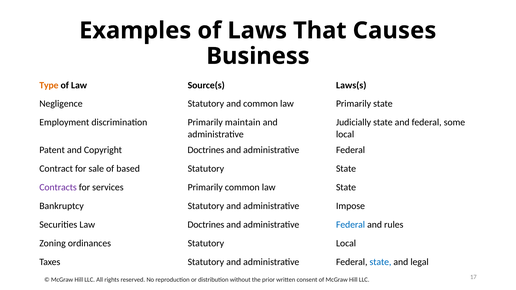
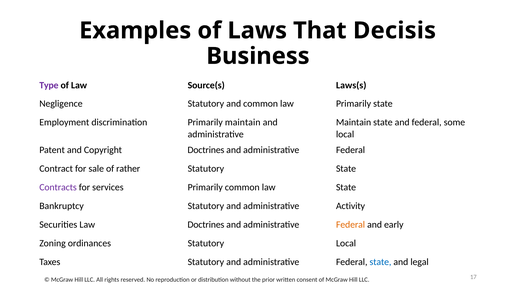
Causes: Causes -> Decisis
Type colour: orange -> purple
Judicially at (354, 123): Judicially -> Maintain
based: based -> rather
Impose: Impose -> Activity
Federal at (351, 225) colour: blue -> orange
rules: rules -> early
